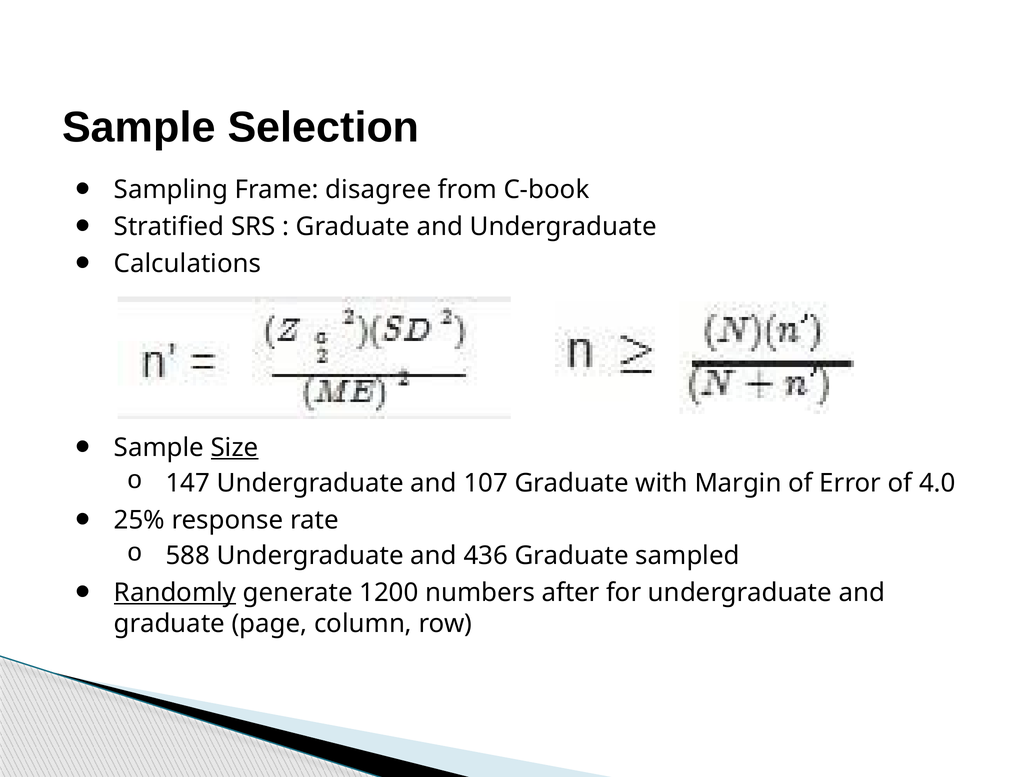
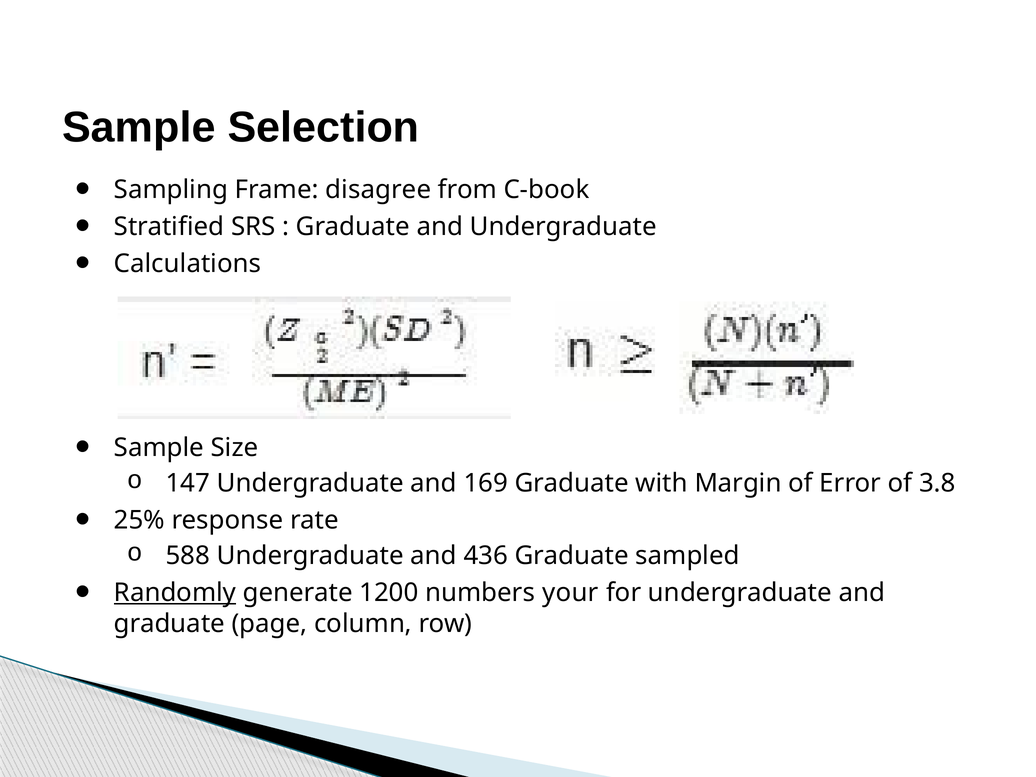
Size underline: present -> none
107: 107 -> 169
4.0: 4.0 -> 3.8
after: after -> your
